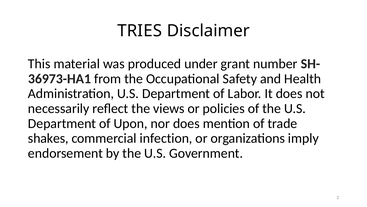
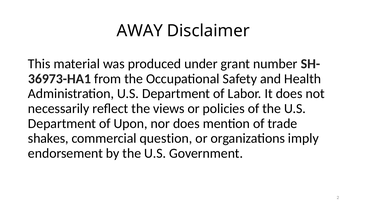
TRIES: TRIES -> AWAY
infection: infection -> question
